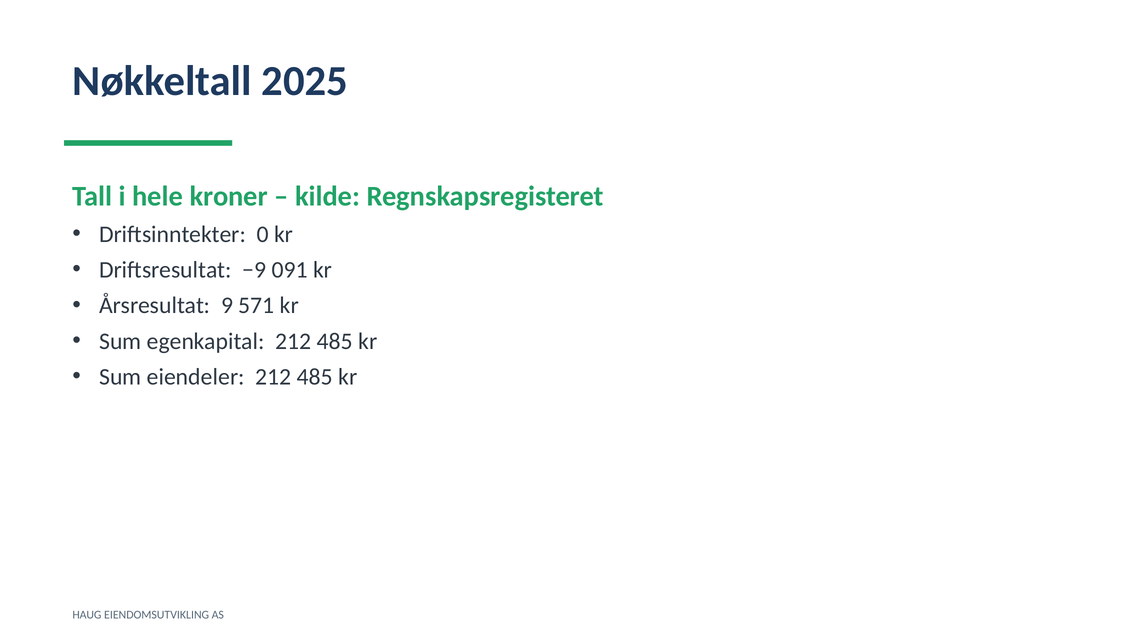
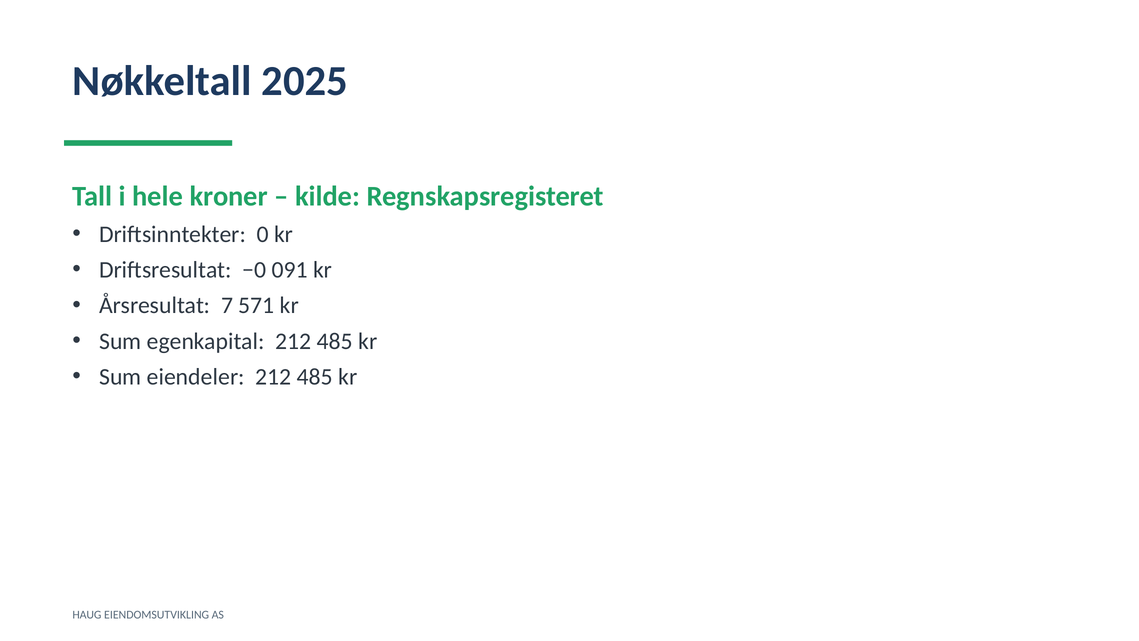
−9: −9 -> −0
9: 9 -> 7
